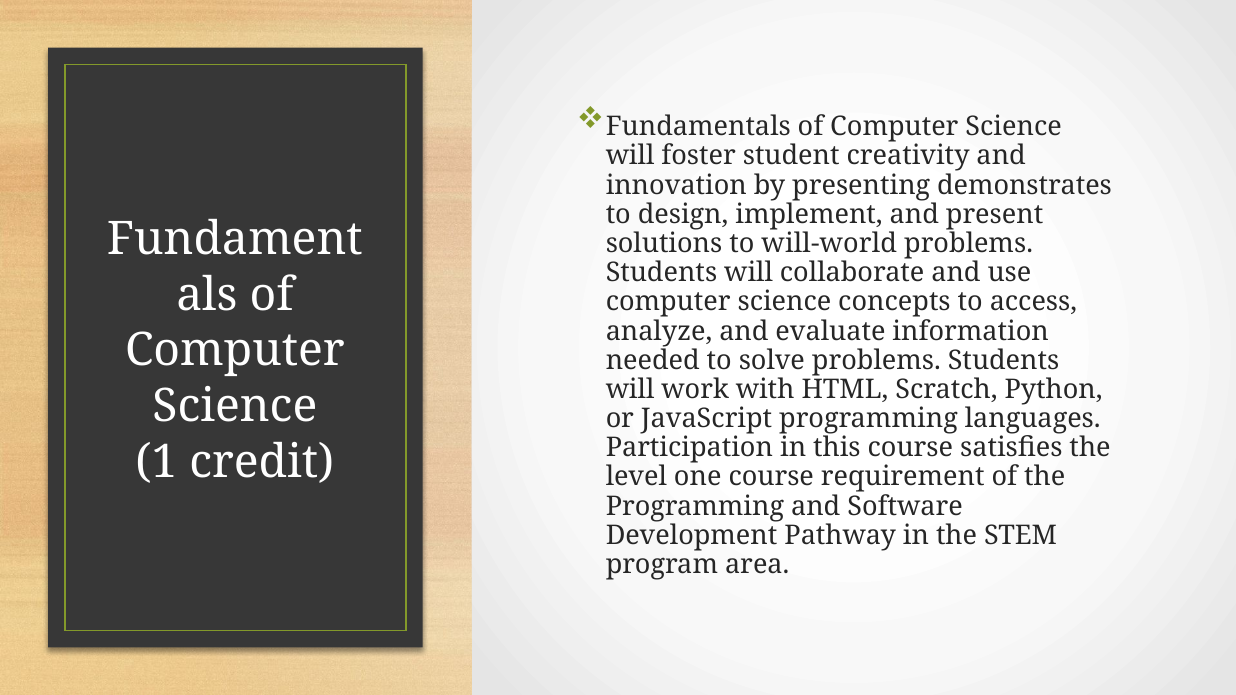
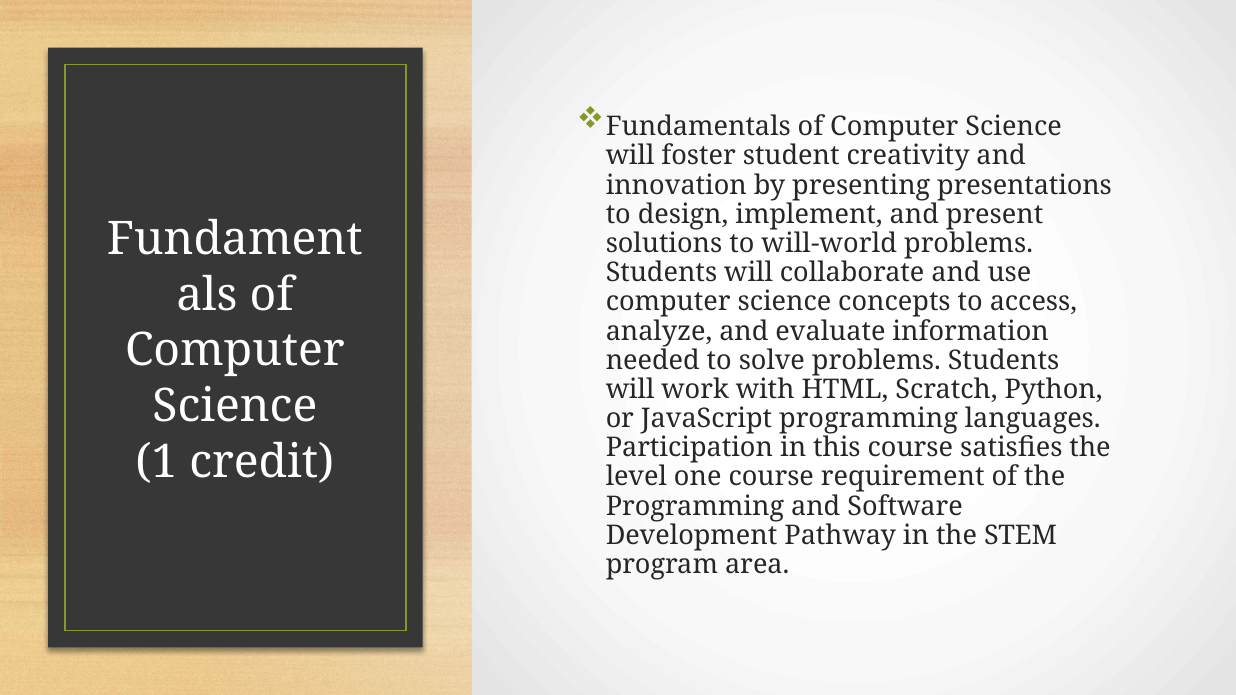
demonstrates: demonstrates -> presentations
